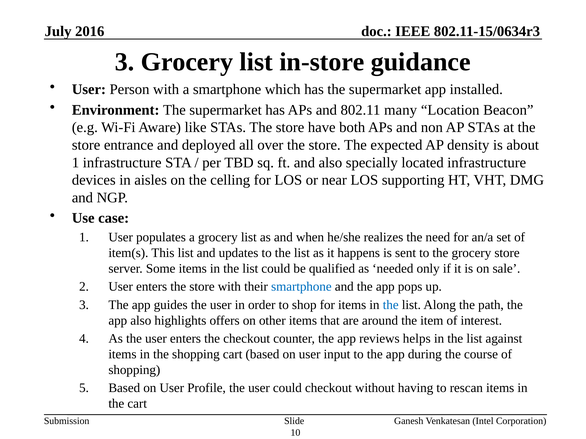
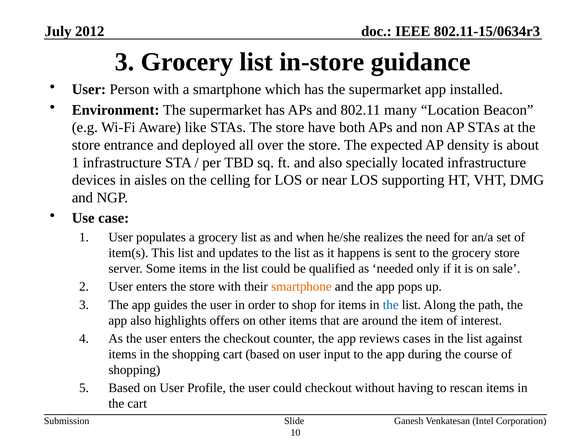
2016: 2016 -> 2012
smartphone at (301, 287) colour: blue -> orange
helps: helps -> cases
